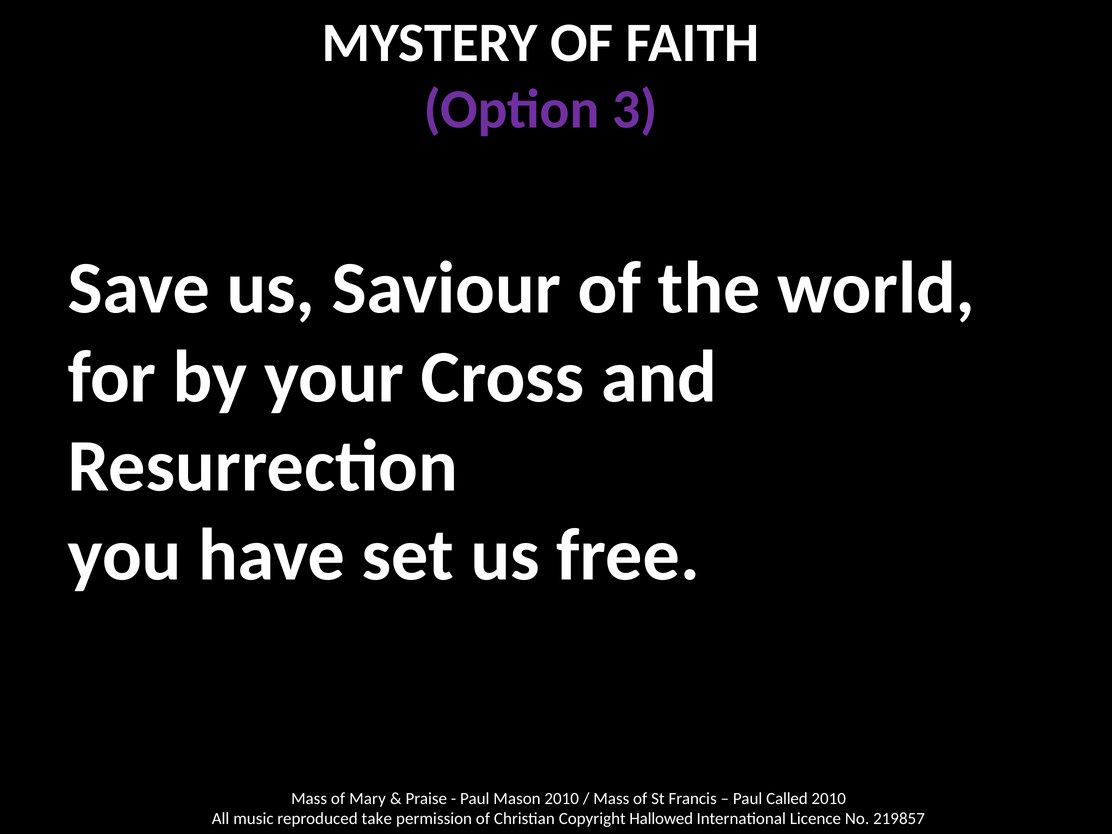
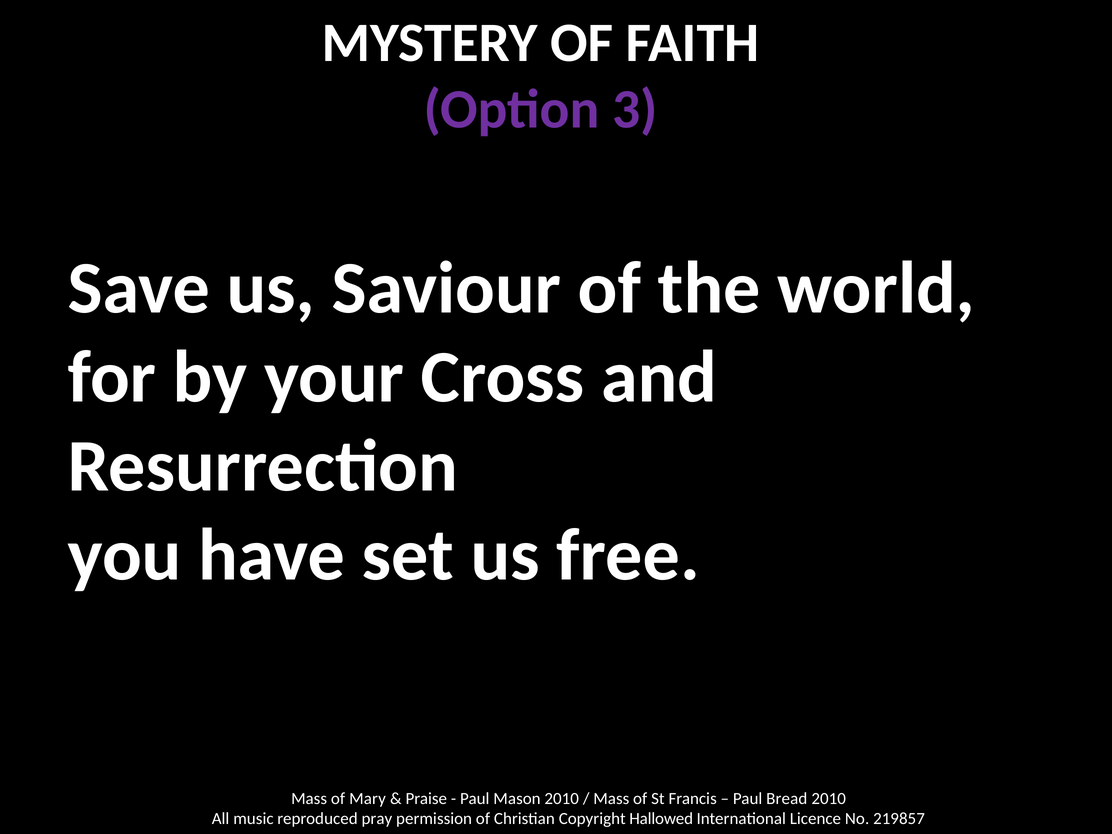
Called: Called -> Bread
take: take -> pray
